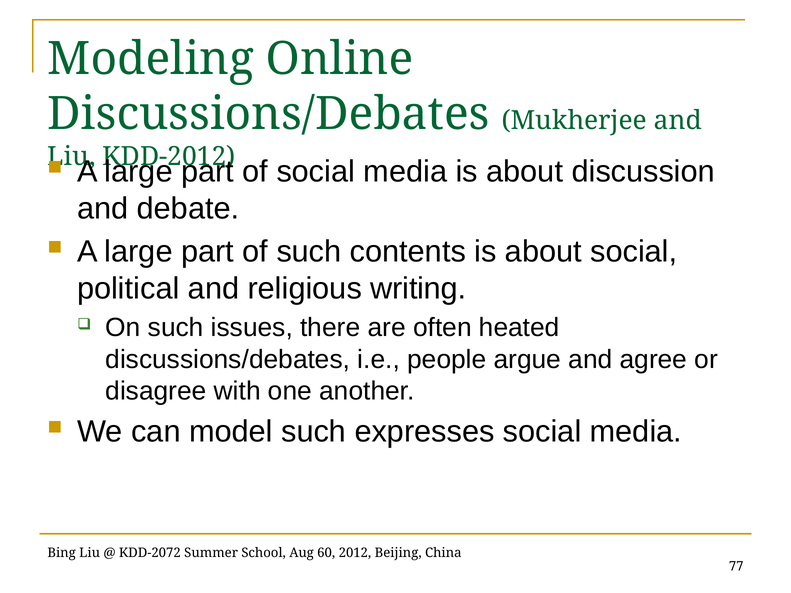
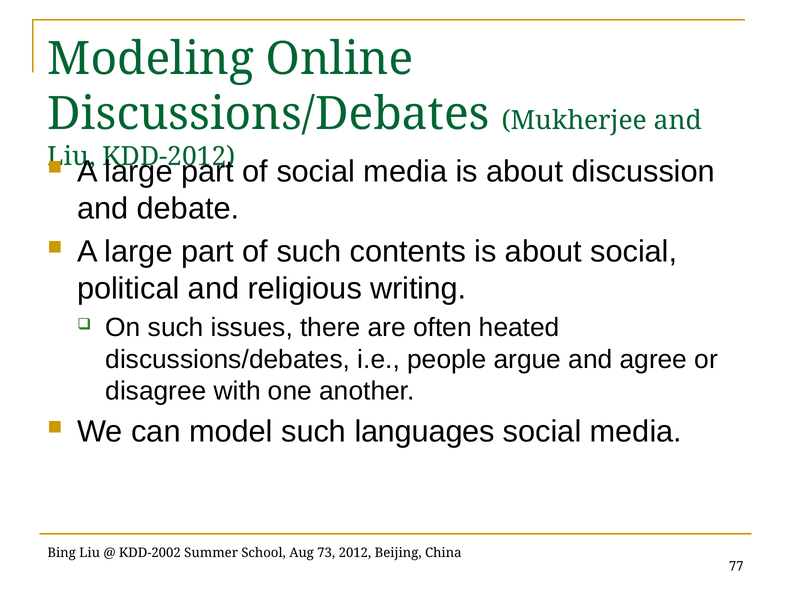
expresses: expresses -> languages
KDD-2072: KDD-2072 -> KDD-2002
60: 60 -> 73
